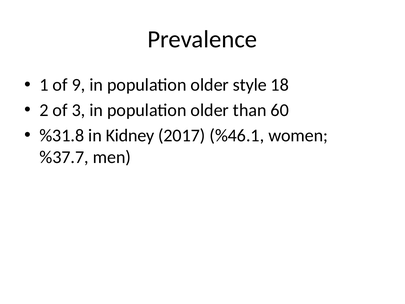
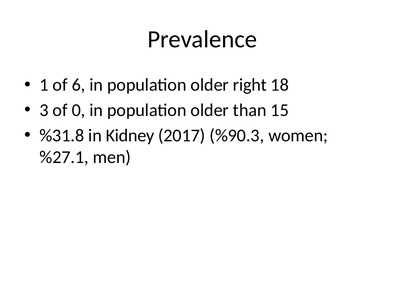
9: 9 -> 6
style: style -> right
2: 2 -> 3
3: 3 -> 0
60: 60 -> 15
%46.1: %46.1 -> %90.3
%37.7: %37.7 -> %27.1
